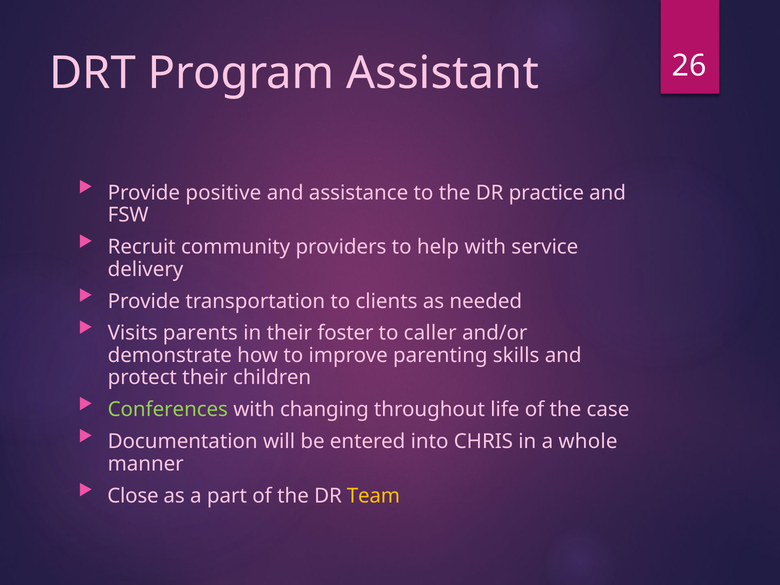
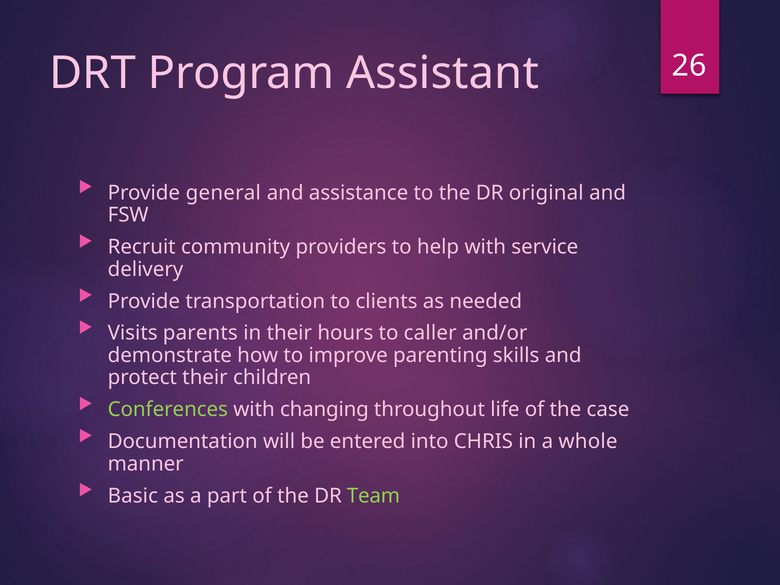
positive: positive -> general
practice: practice -> original
foster: foster -> hours
Close: Close -> Basic
Team colour: yellow -> light green
